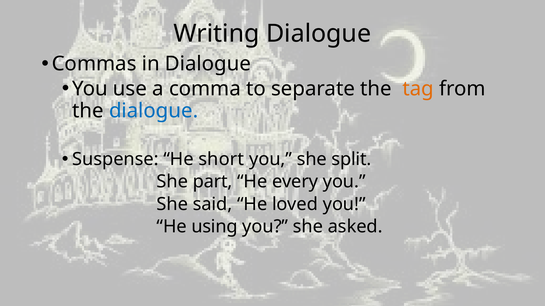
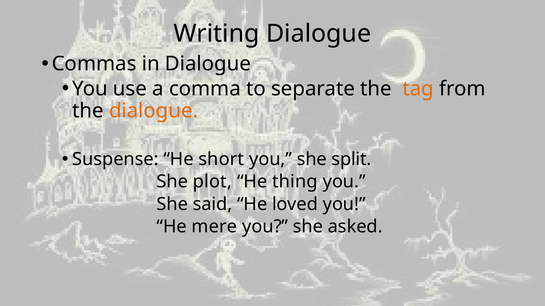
dialogue at (154, 111) colour: blue -> orange
part: part -> plot
every: every -> thing
using: using -> mere
